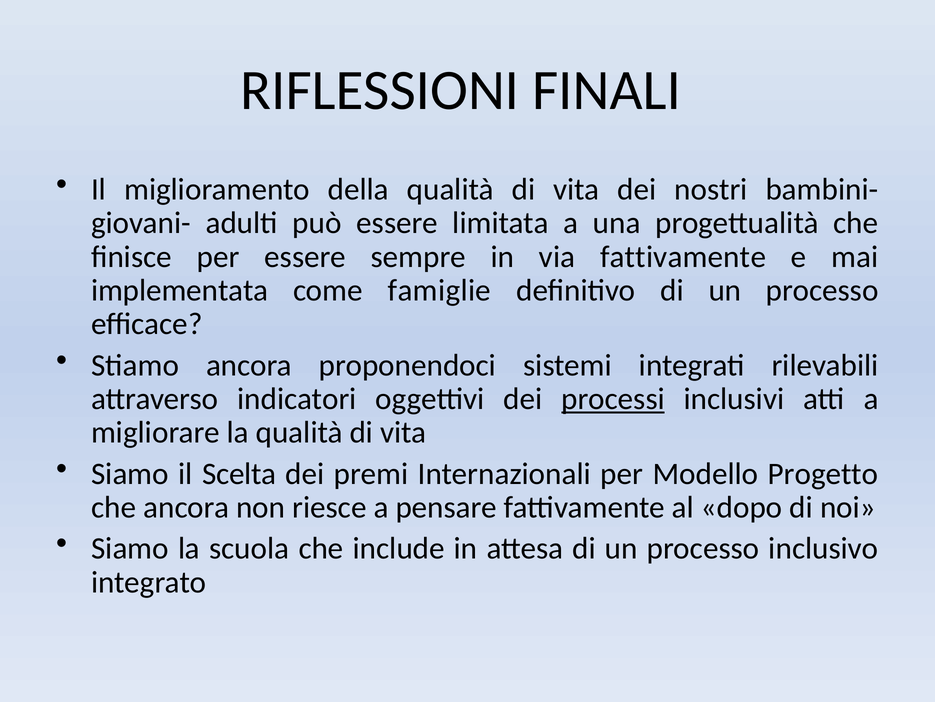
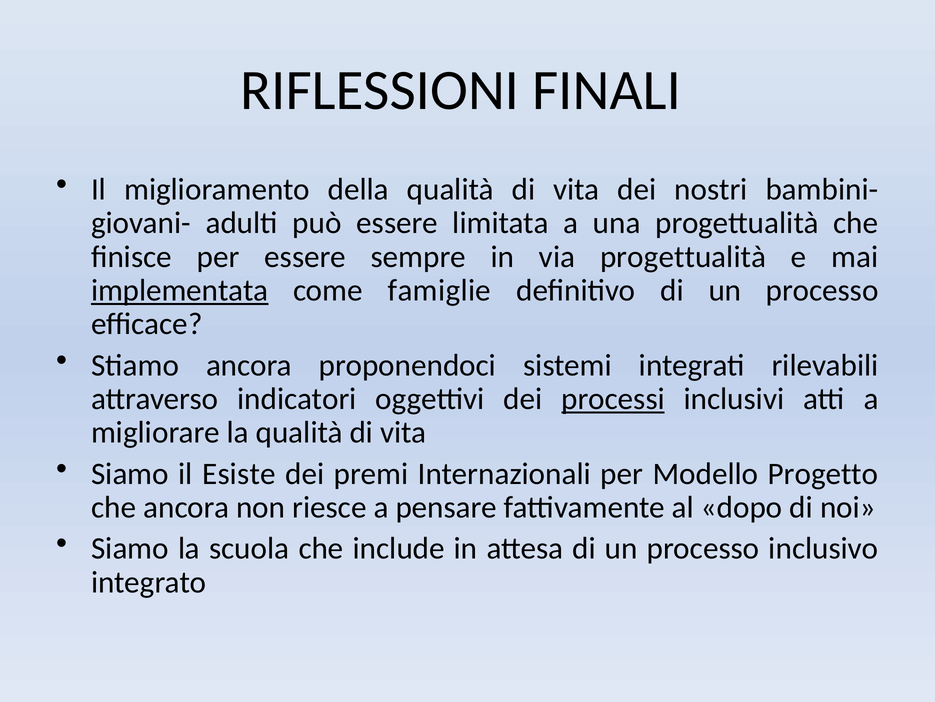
via fattivamente: fattivamente -> progettualità
implementata underline: none -> present
Scelta: Scelta -> Esiste
